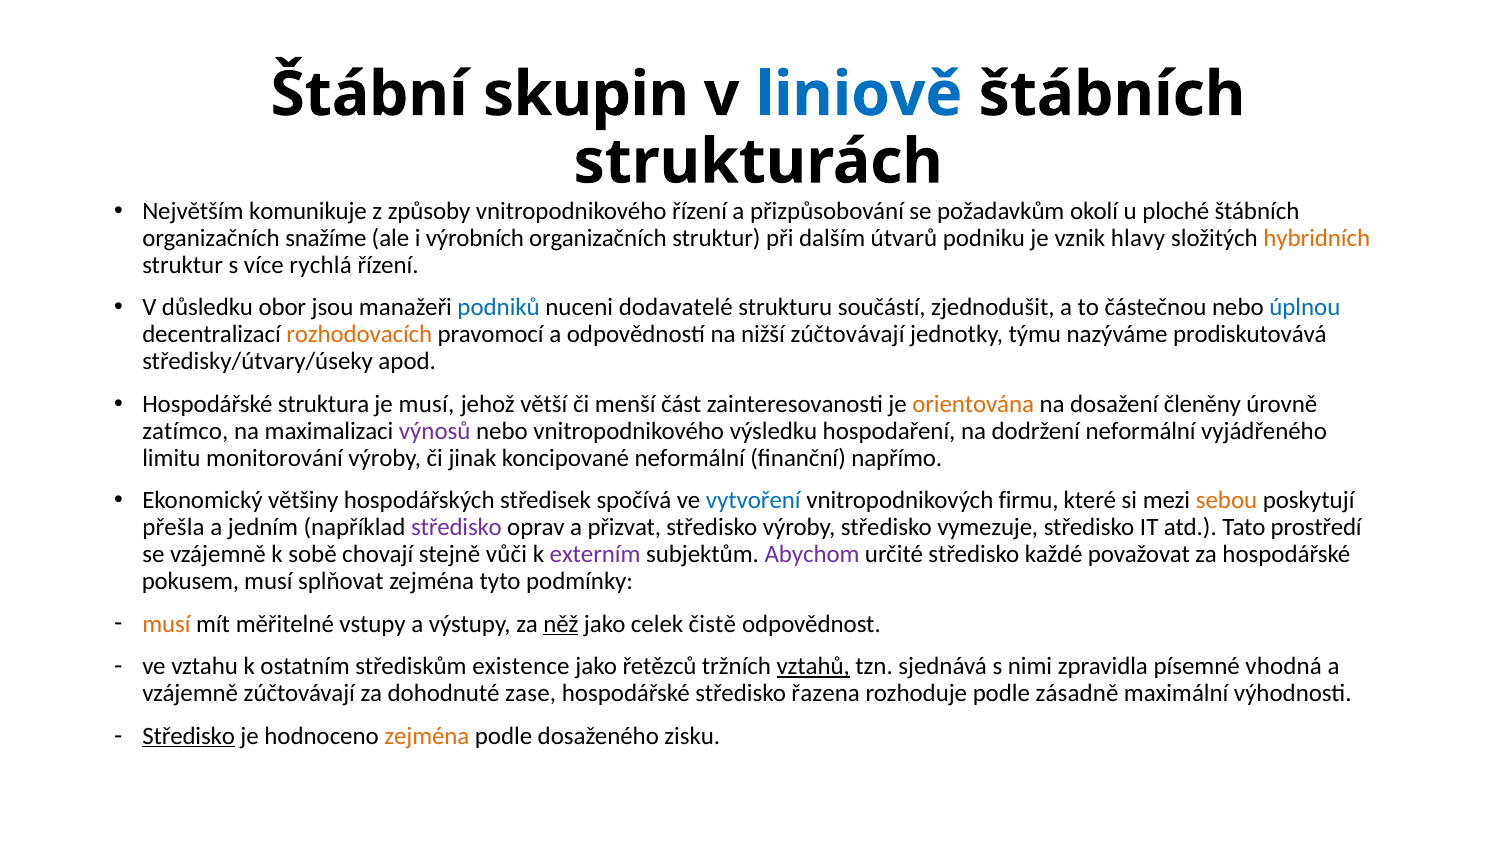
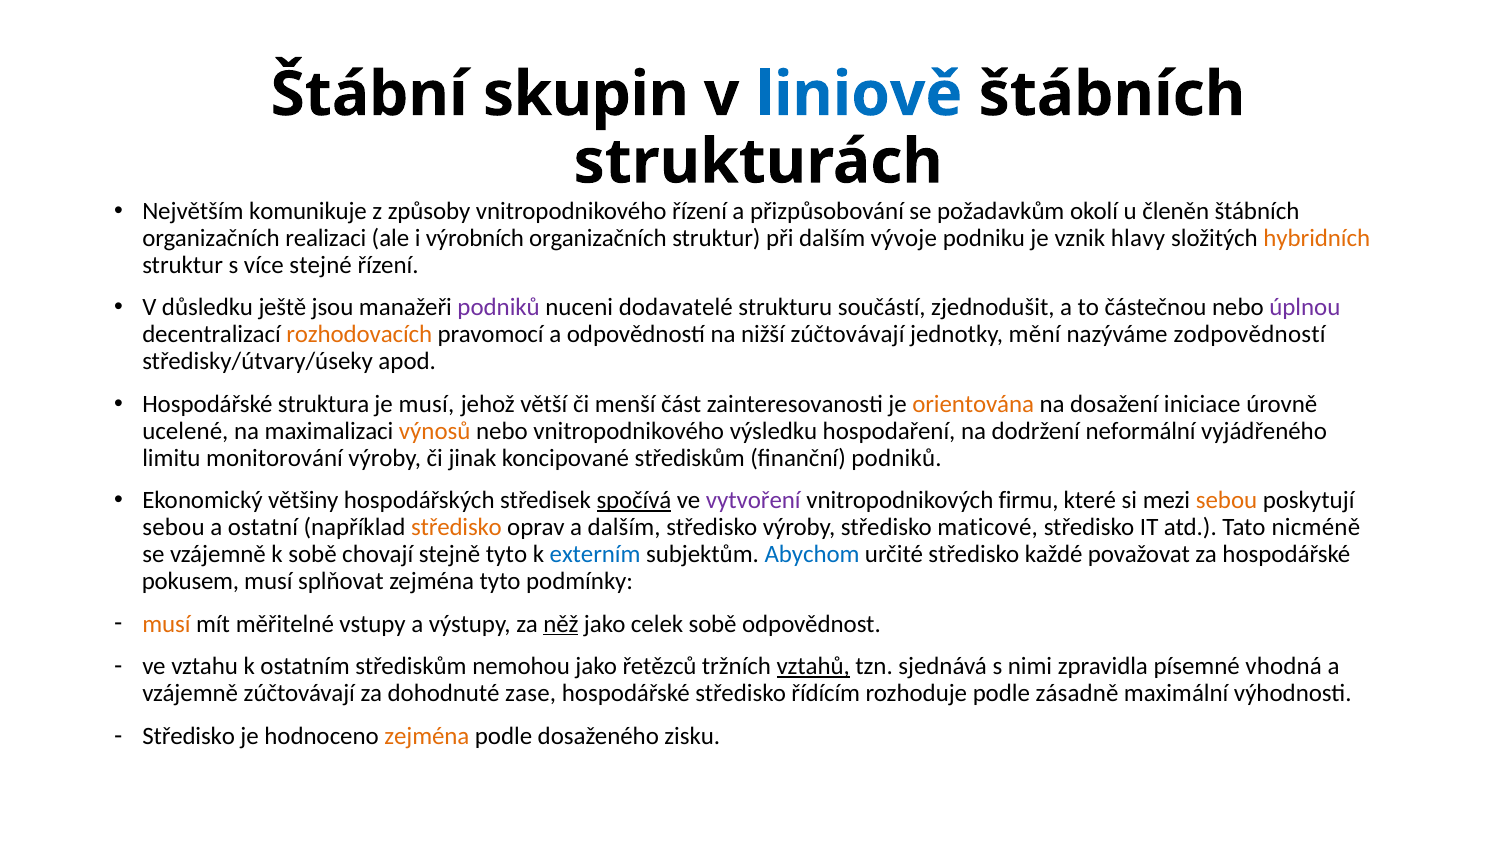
ploché: ploché -> členěn
snažíme: snažíme -> realizaci
útvarů: útvarů -> vývoje
rychlá: rychlá -> stejné
obor: obor -> ještě
podniků at (499, 307) colour: blue -> purple
úplnou colour: blue -> purple
týmu: týmu -> mění
prodiskutovává: prodiskutovává -> zodpovědností
členěny: členěny -> iniciace
zatímco: zatímco -> ucelené
výnosů colour: purple -> orange
koncipované neformální: neformální -> střediskům
finanční napřímo: napřímo -> podniků
spočívá underline: none -> present
vytvoření colour: blue -> purple
přešla at (173, 527): přešla -> sebou
jedním: jedním -> ostatní
středisko at (457, 527) colour: purple -> orange
a přizvat: přizvat -> dalším
vymezuje: vymezuje -> maticové
prostředí: prostředí -> nicméně
stejně vůči: vůči -> tyto
externím colour: purple -> blue
Abychom colour: purple -> blue
celek čistě: čistě -> sobě
existence: existence -> nemohou
řazena: řazena -> řídícím
Středisko at (189, 736) underline: present -> none
